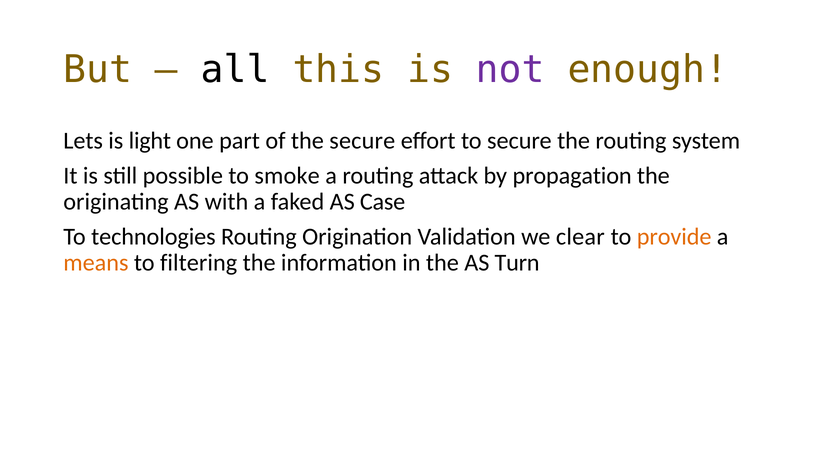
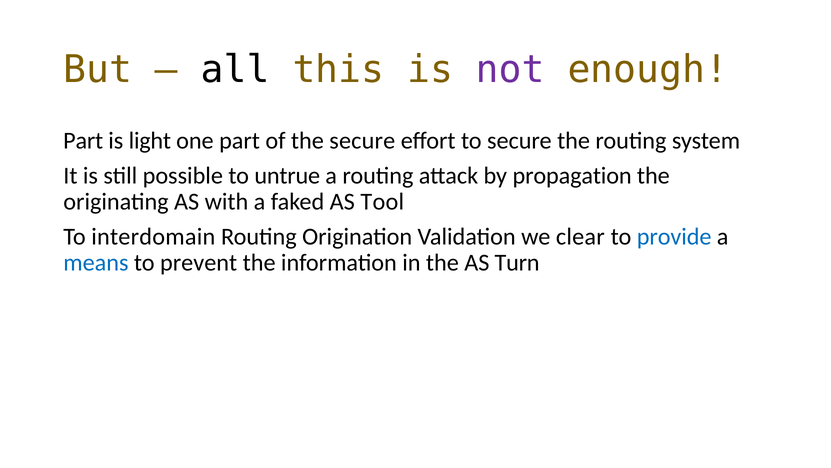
Lets at (83, 140): Lets -> Part
smoke: smoke -> untrue
Case: Case -> Tool
technologies: technologies -> interdomain
provide colour: orange -> blue
means colour: orange -> blue
filtering: filtering -> prevent
